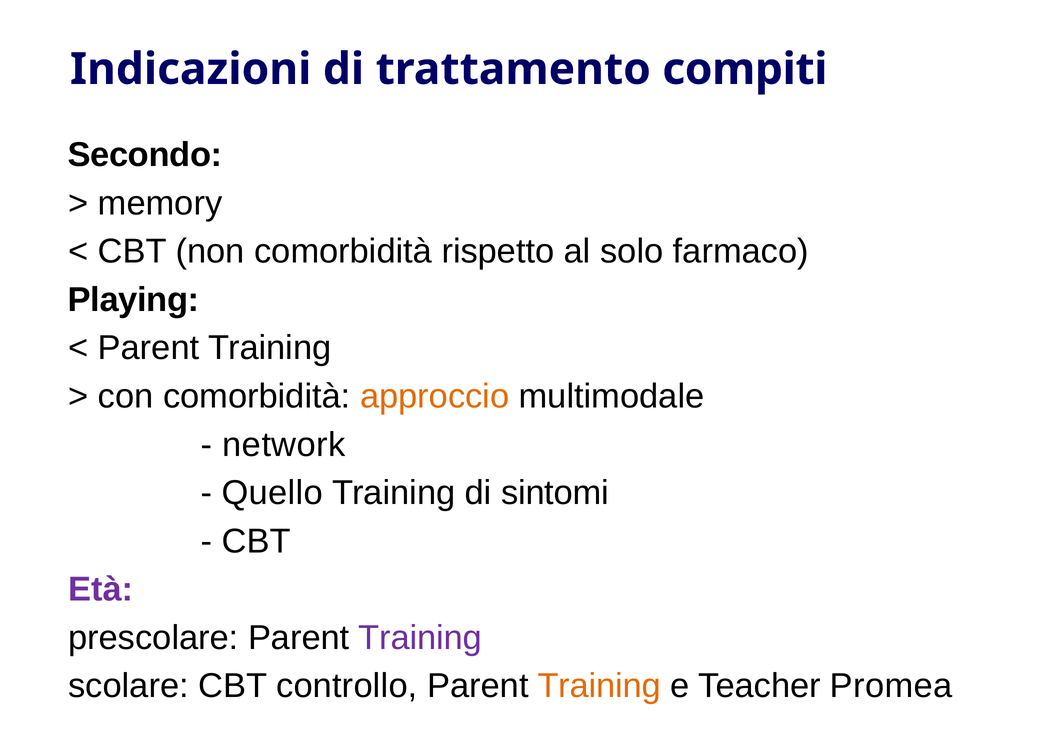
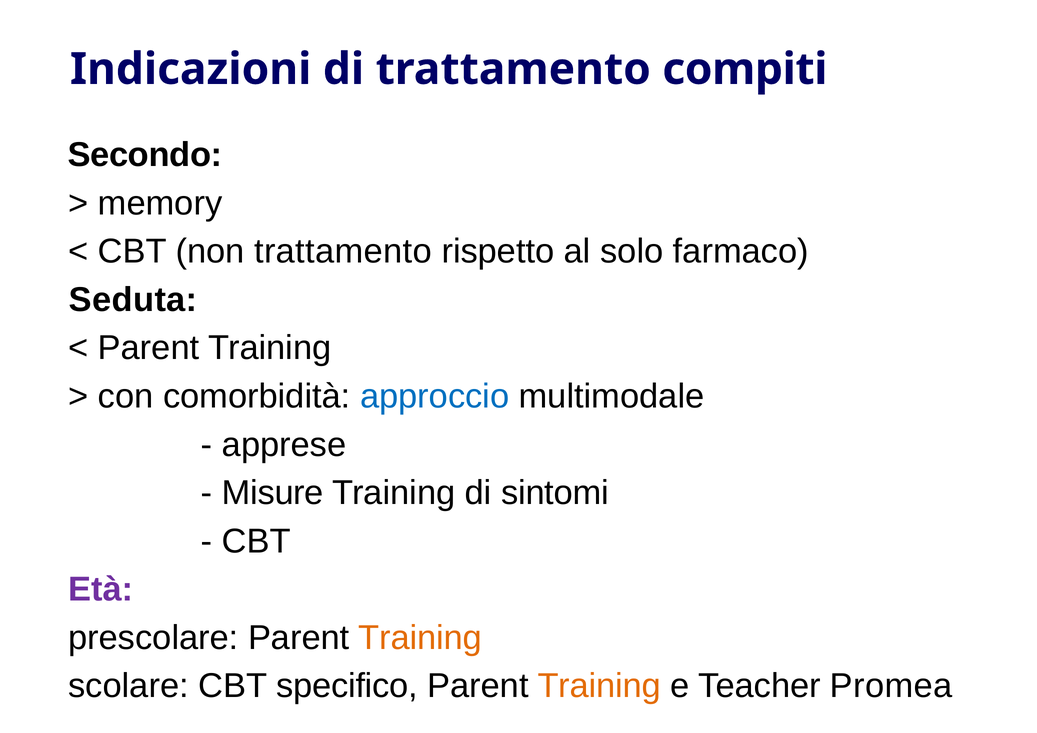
non comorbidità: comorbidità -> trattamento
Playing: Playing -> Seduta
approccio colour: orange -> blue
network: network -> apprese
Quello: Quello -> Misure
Training at (420, 638) colour: purple -> orange
controllo: controllo -> specifico
